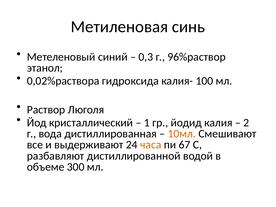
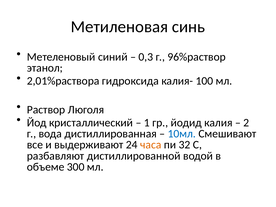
0,02%раствора: 0,02%раствора -> 2,01%раствора
10мл colour: orange -> blue
67: 67 -> 32
